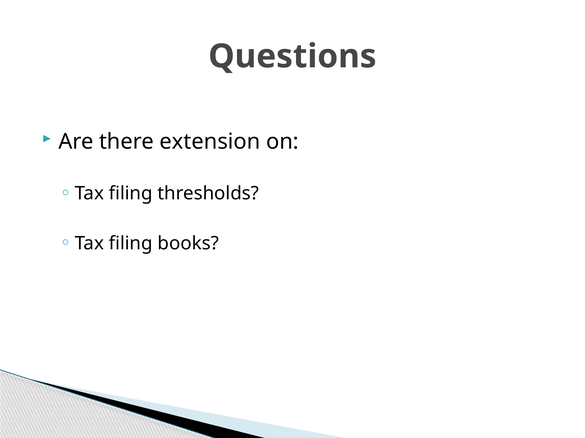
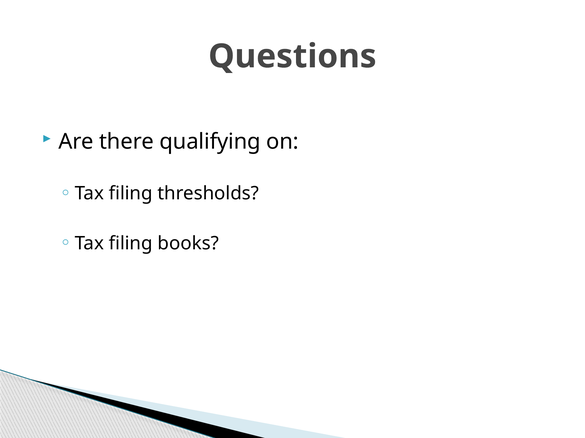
extension: extension -> qualifying
